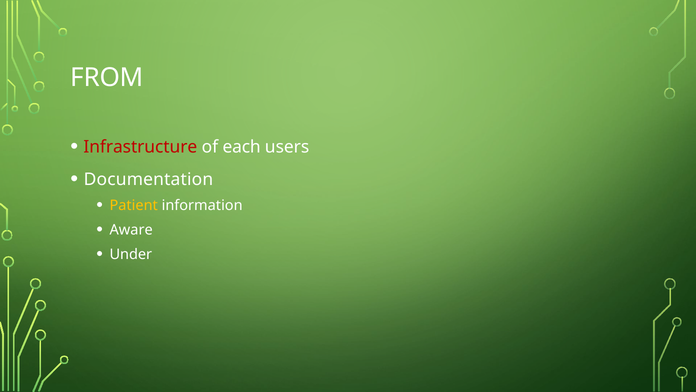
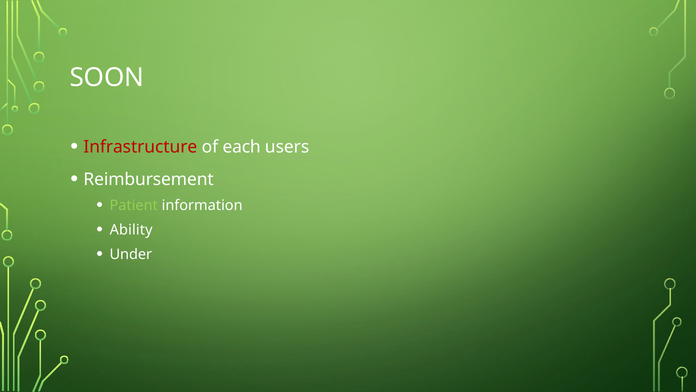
FROM: FROM -> SOON
Documentation: Documentation -> Reimbursement
Patient colour: yellow -> light green
Aware: Aware -> Ability
